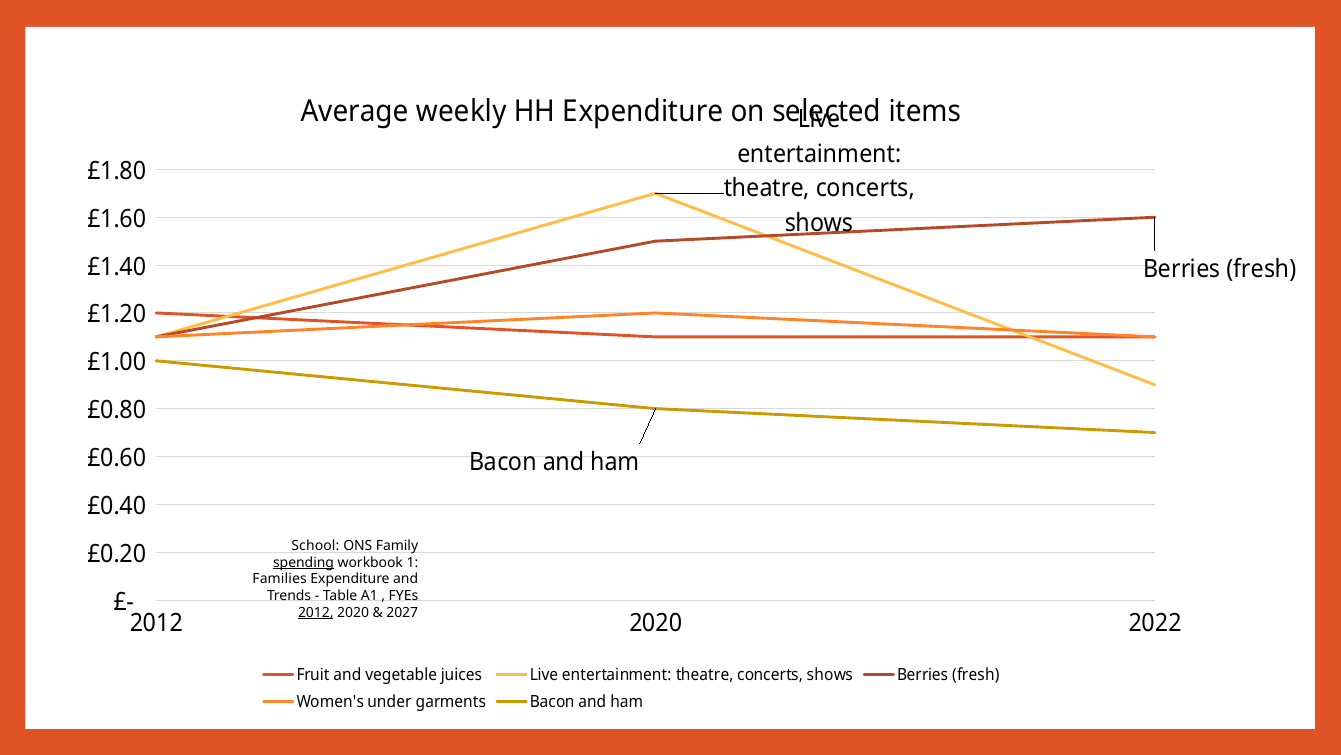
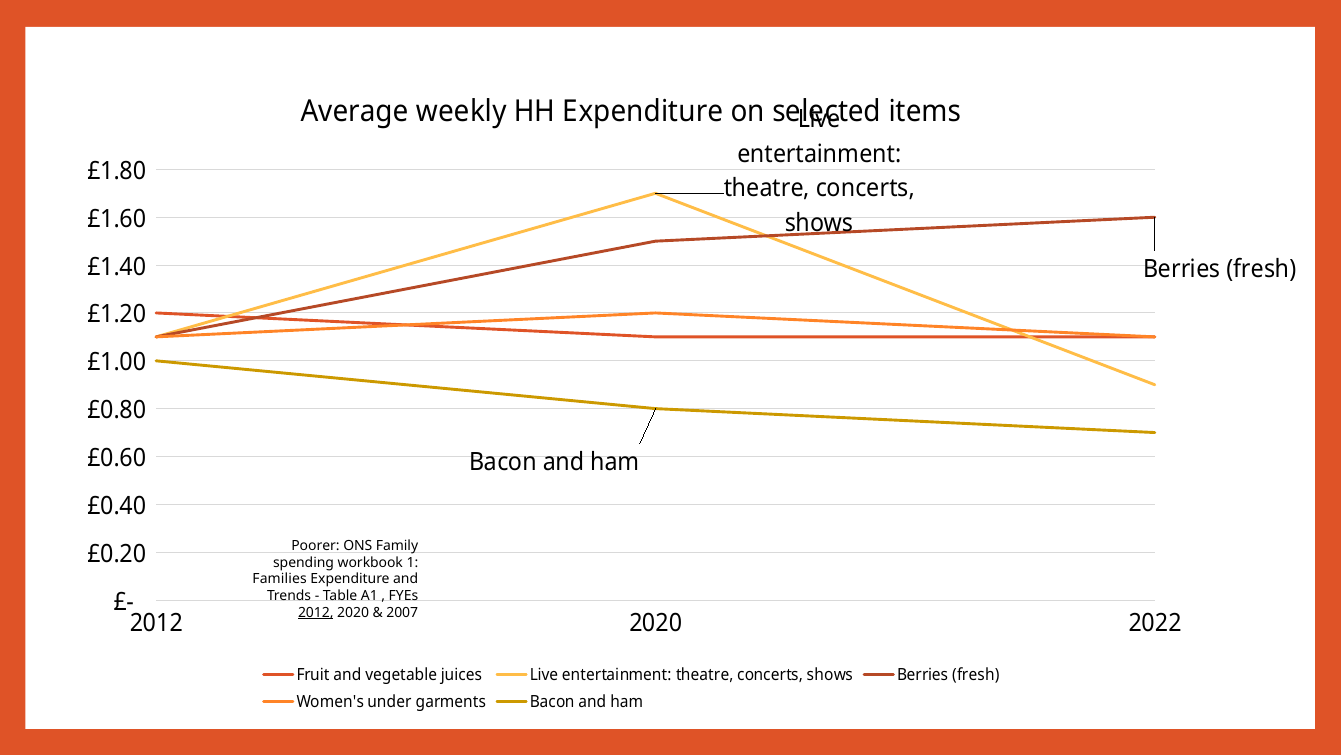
School: School -> Poorer
spending underline: present -> none
2027: 2027 -> 2007
